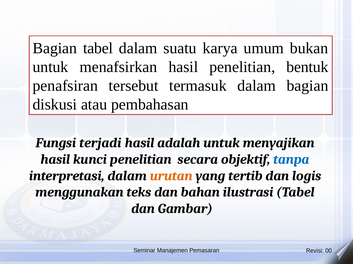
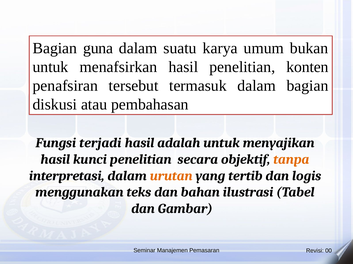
Bagian tabel: tabel -> guna
bentuk: bentuk -> konten
tanpa colour: blue -> orange
